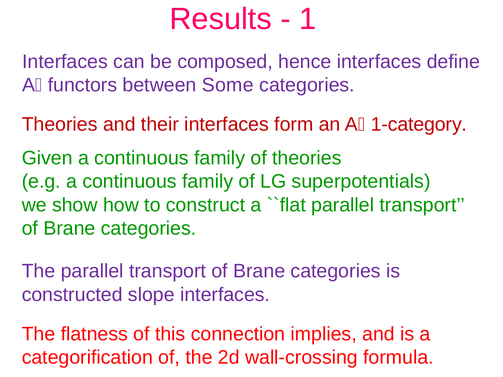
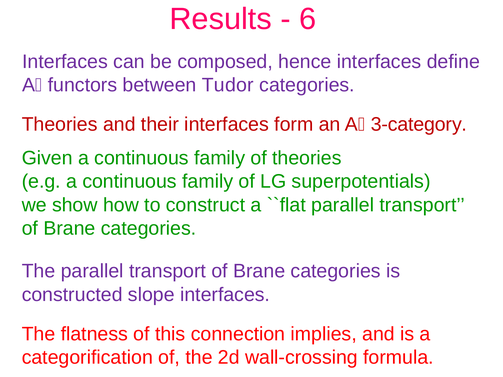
1: 1 -> 6
Some: Some -> Tudor
1-category: 1-category -> 3-category
